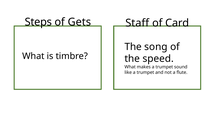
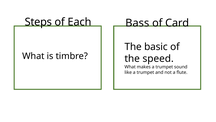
Gets: Gets -> Each
Staff: Staff -> Bass
song: song -> basic
